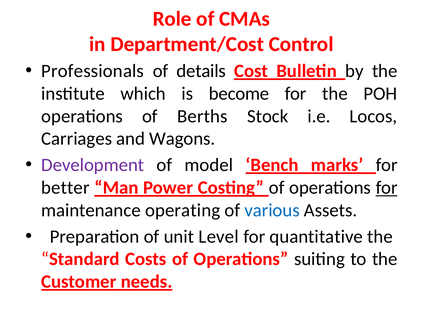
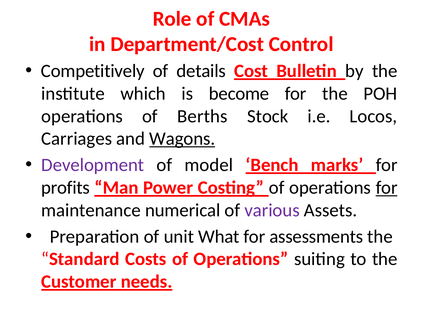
Professionals: Professionals -> Competitively
Wagons underline: none -> present
better: better -> profits
operating: operating -> numerical
various colour: blue -> purple
Level: Level -> What
quantitative: quantitative -> assessments
